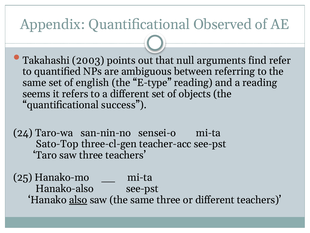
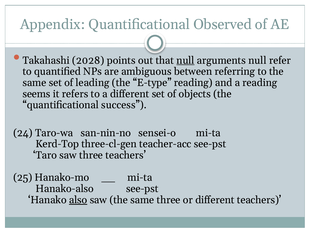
2003: 2003 -> 2028
null at (185, 60) underline: none -> present
arguments find: find -> null
english: english -> leading
Sato-Top: Sato-Top -> Kerd-Top
